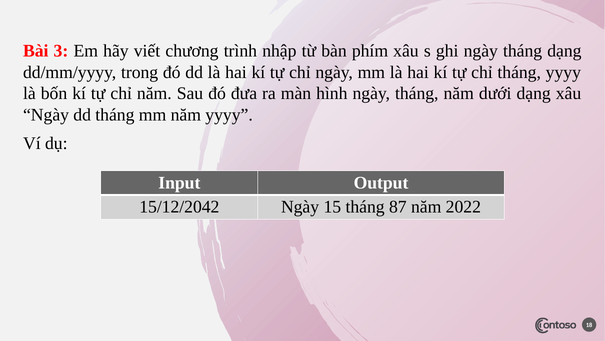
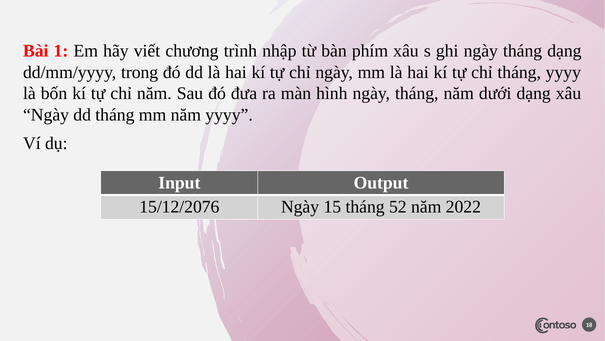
3: 3 -> 1
15/12/2042: 15/12/2042 -> 15/12/2076
87: 87 -> 52
